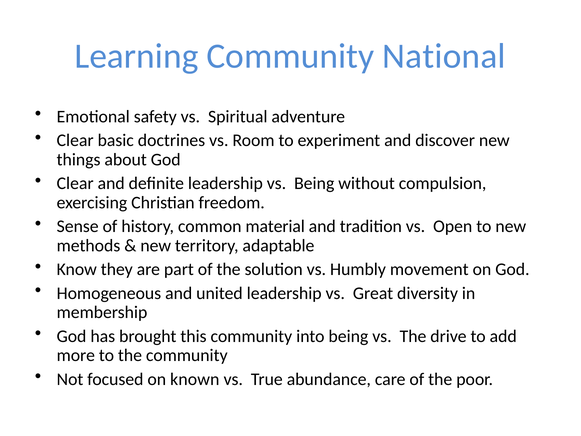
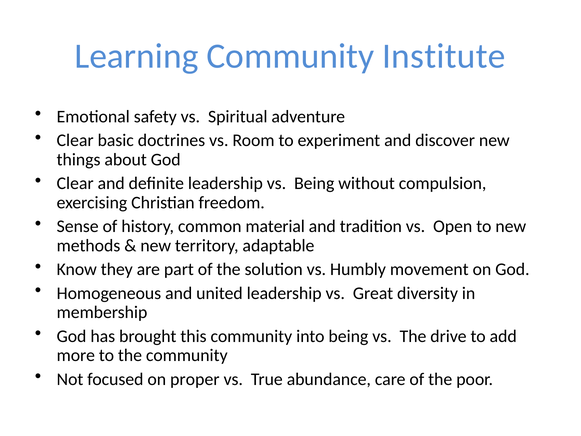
National: National -> Institute
known: known -> proper
